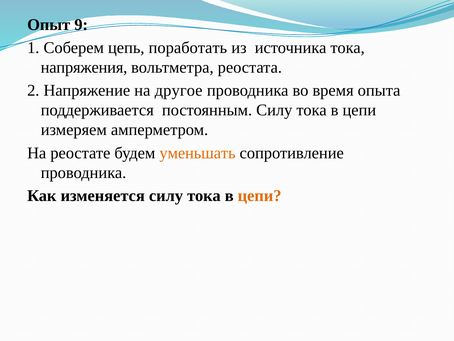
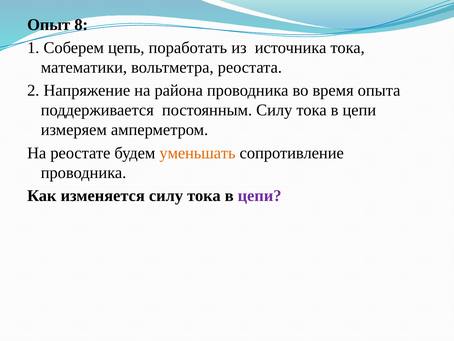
9: 9 -> 8
напряжения: напряжения -> математики
другое: другое -> района
цепи at (260, 195) colour: orange -> purple
